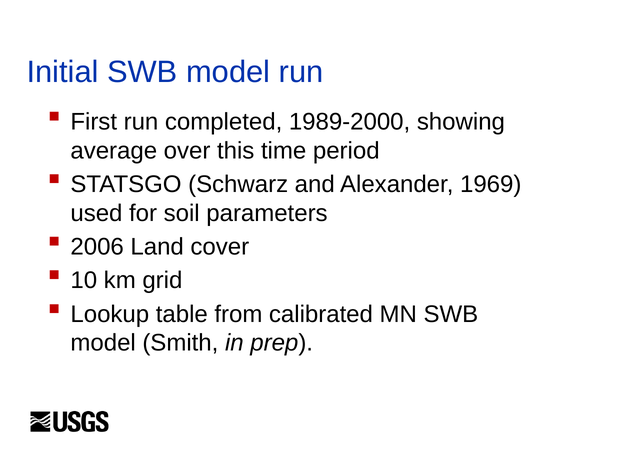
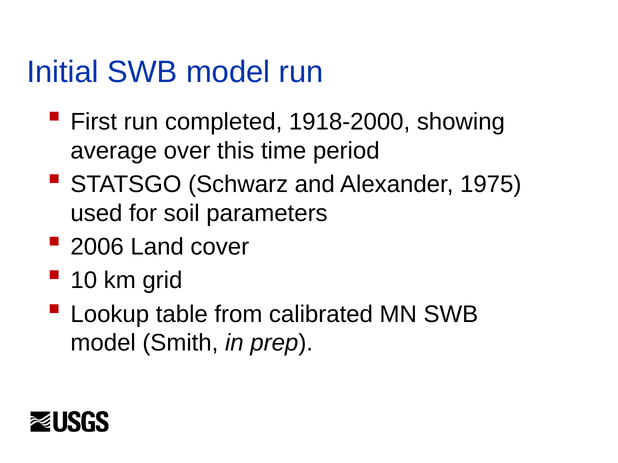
1989-2000: 1989-2000 -> 1918-2000
1969: 1969 -> 1975
